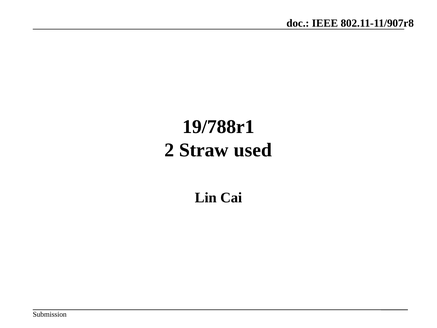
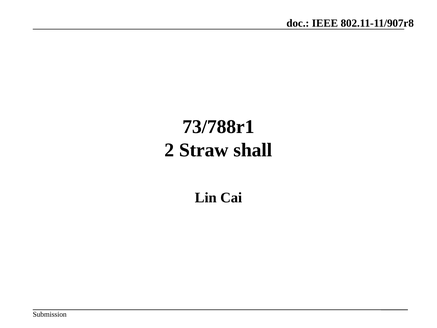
19/788r1: 19/788r1 -> 73/788r1
used: used -> shall
